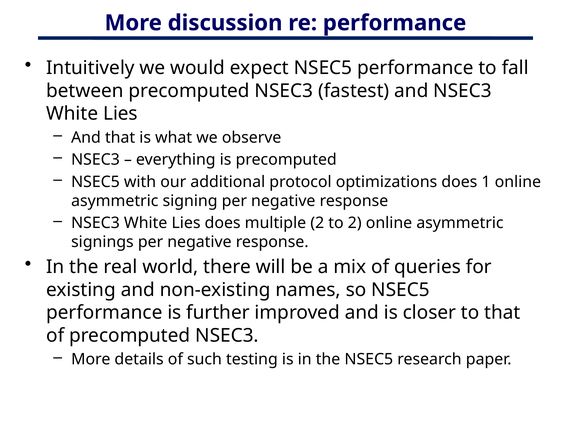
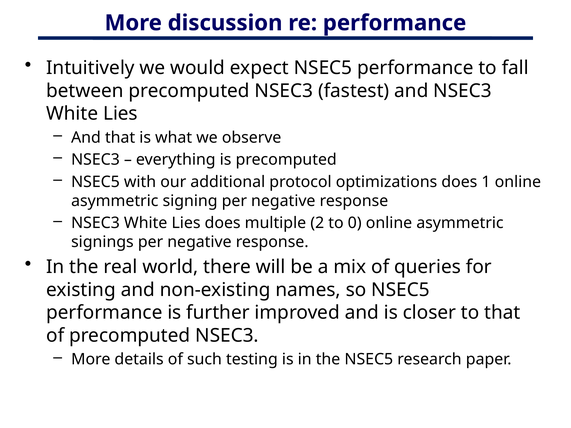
to 2: 2 -> 0
